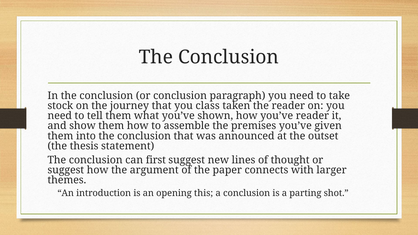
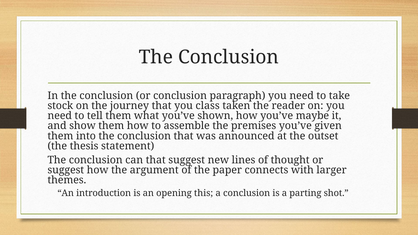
you’ve reader: reader -> maybe
can first: first -> that
